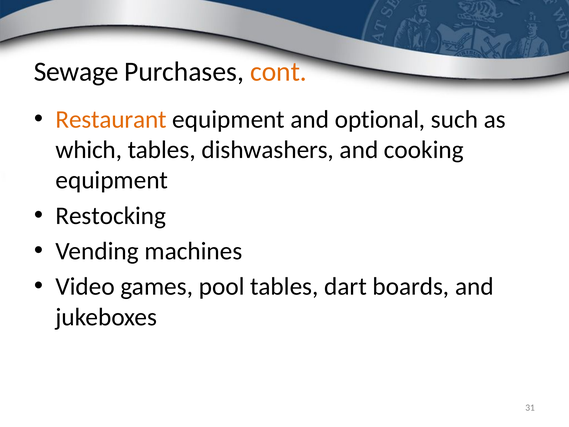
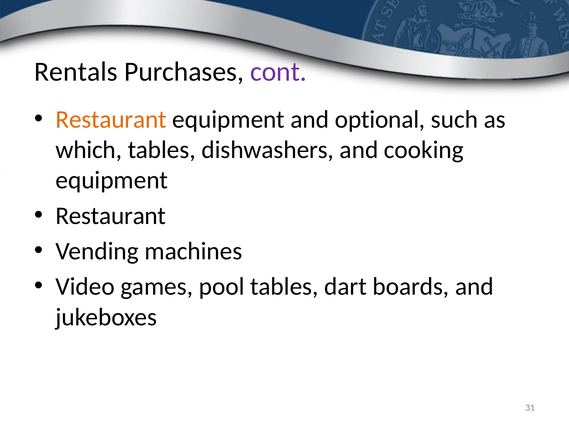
Sewage: Sewage -> Rentals
cont colour: orange -> purple
Restocking at (111, 216): Restocking -> Restaurant
